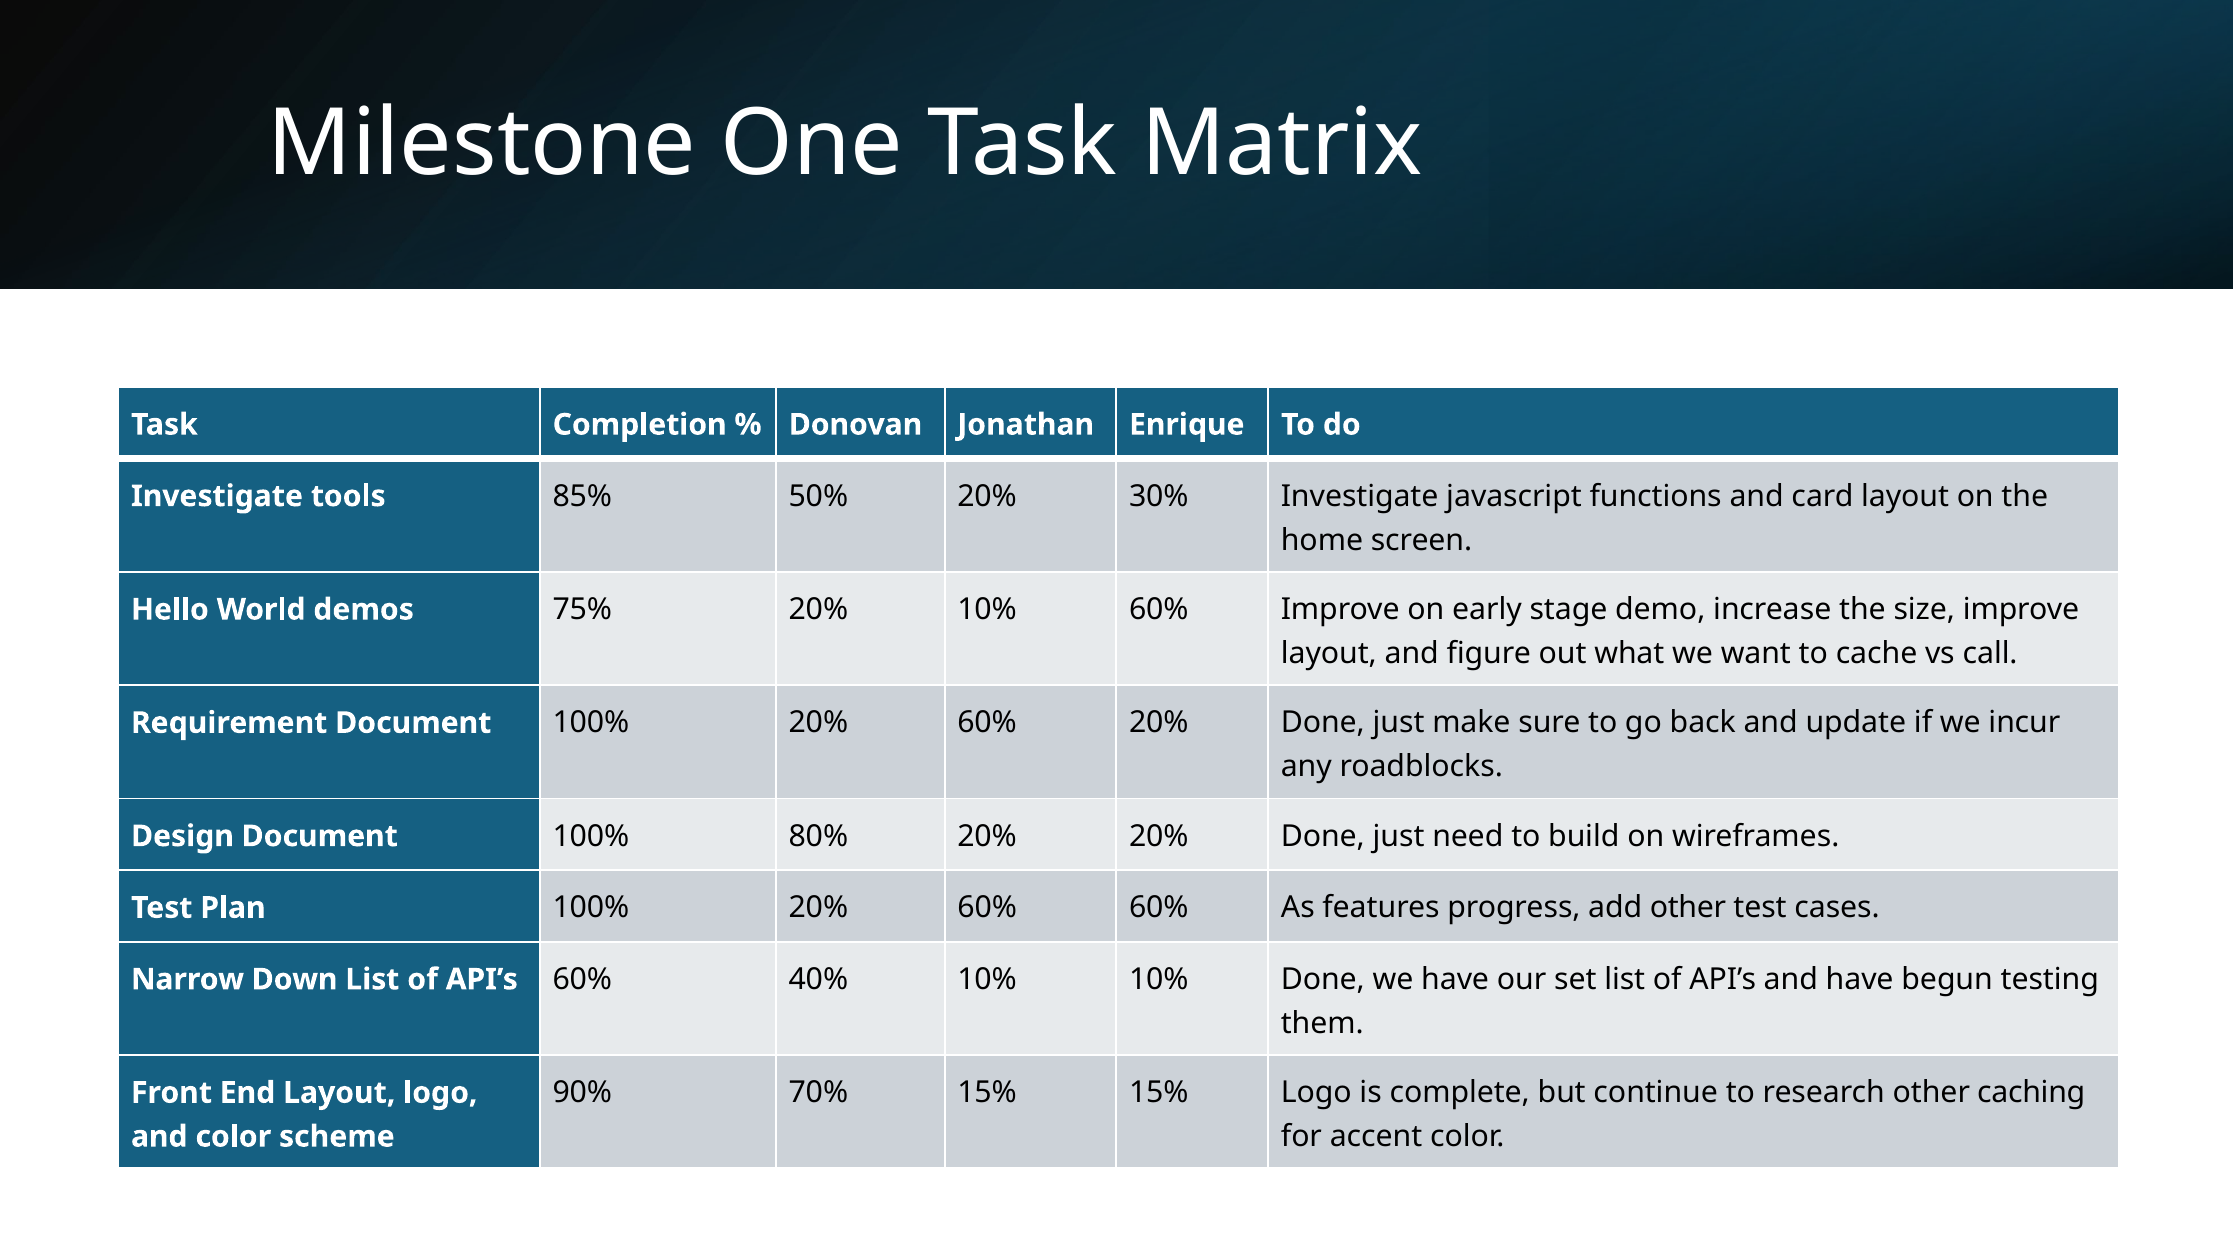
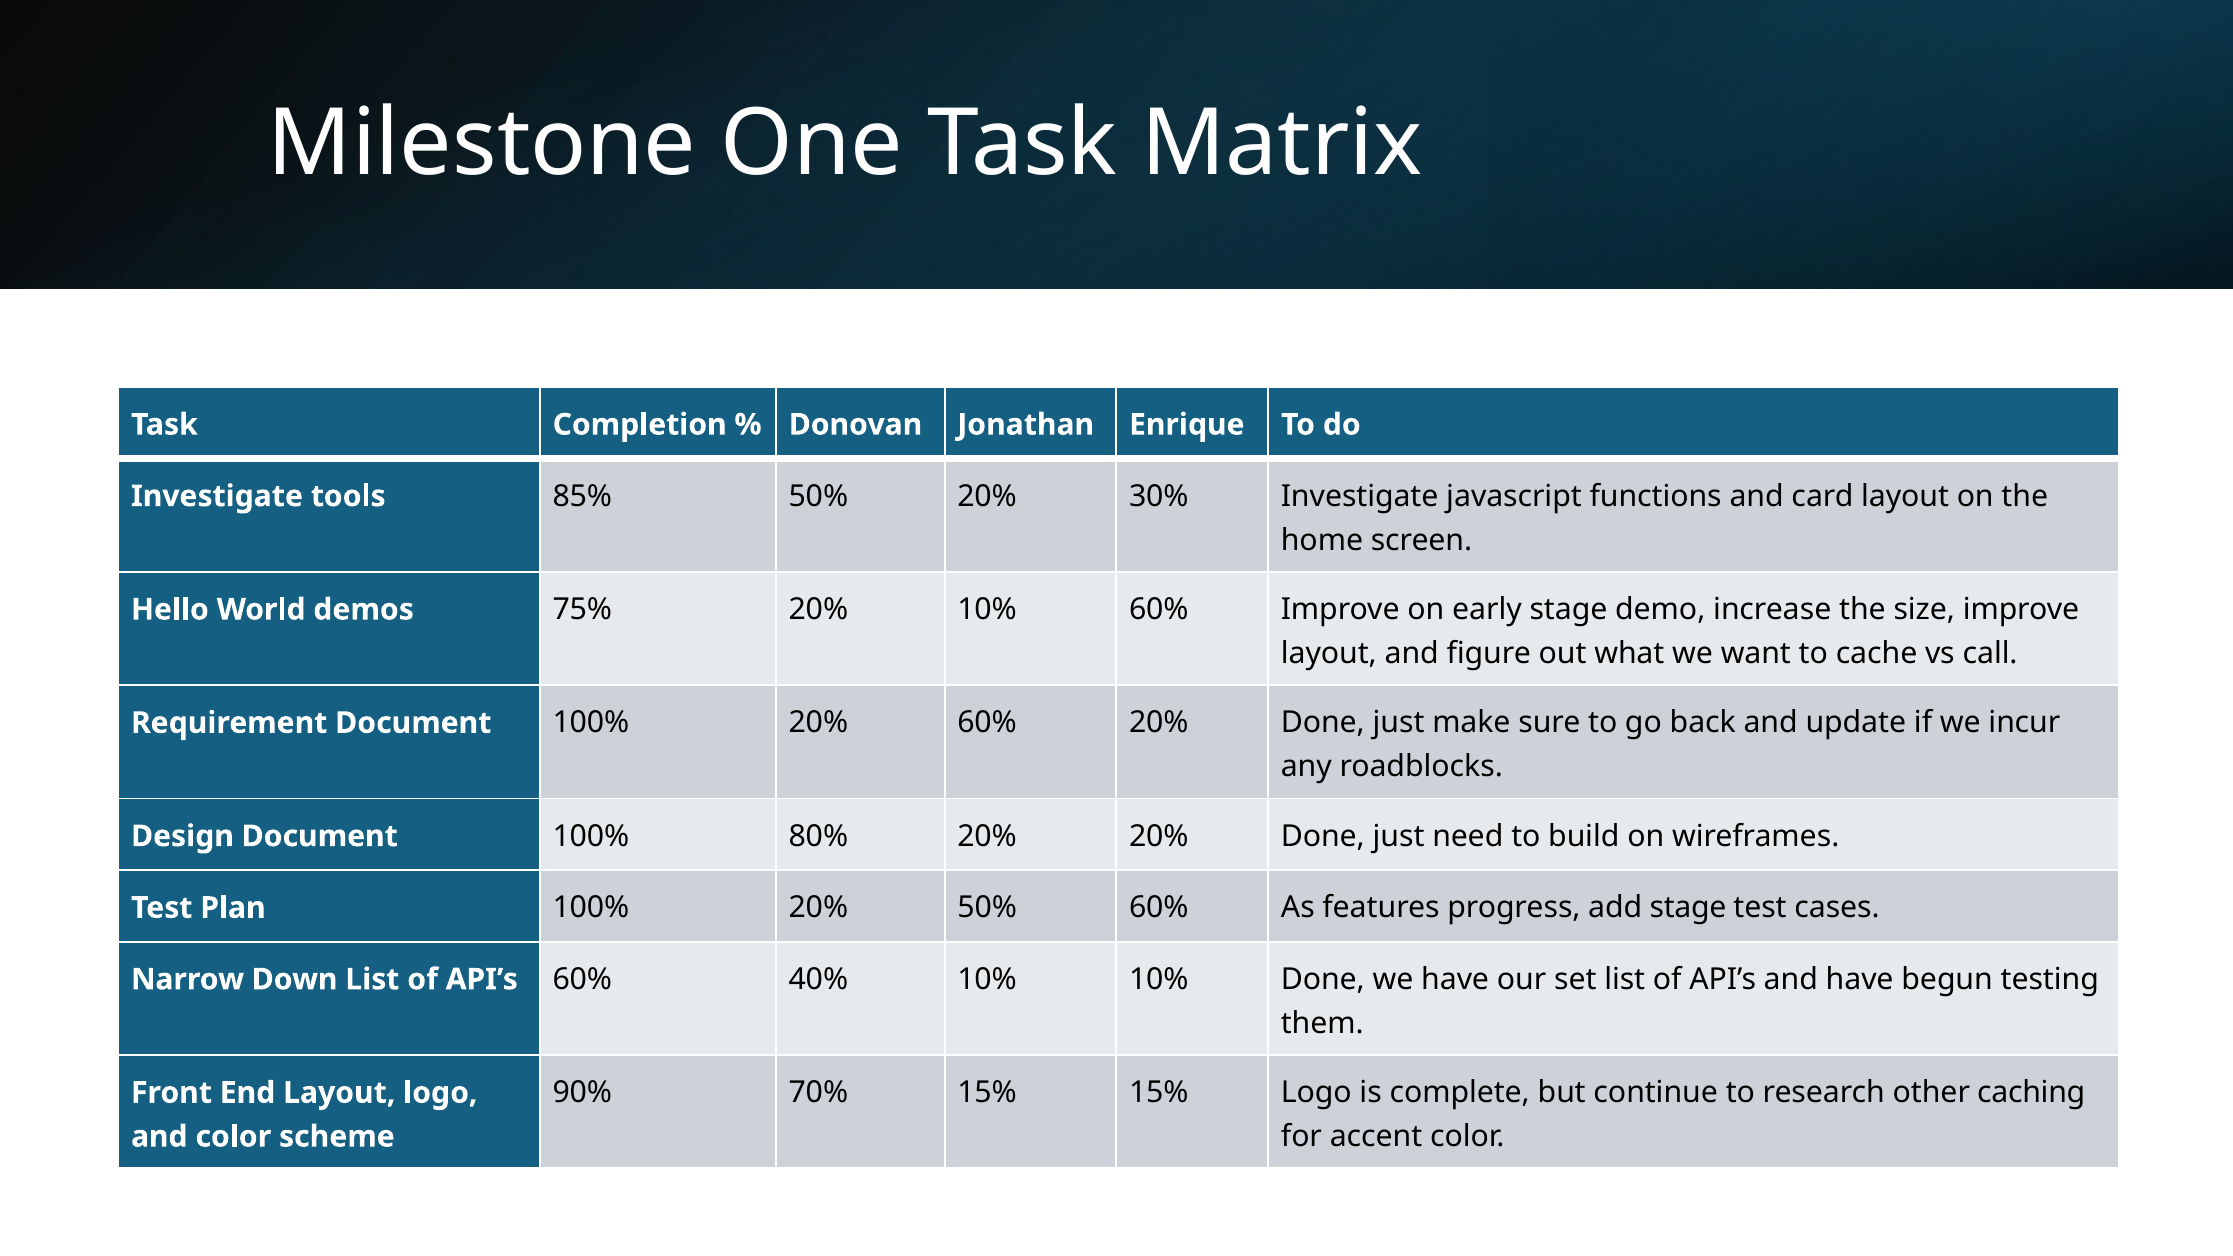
Plan 100% 20% 60%: 60% -> 50%
add other: other -> stage
